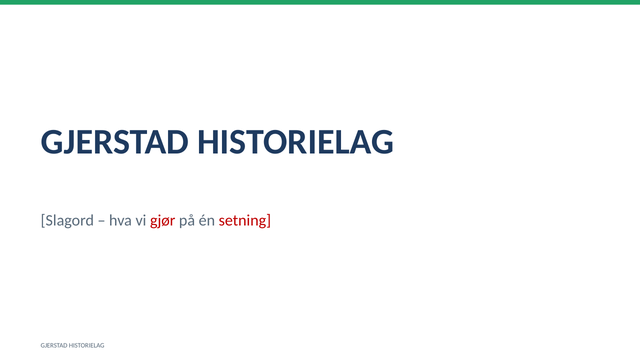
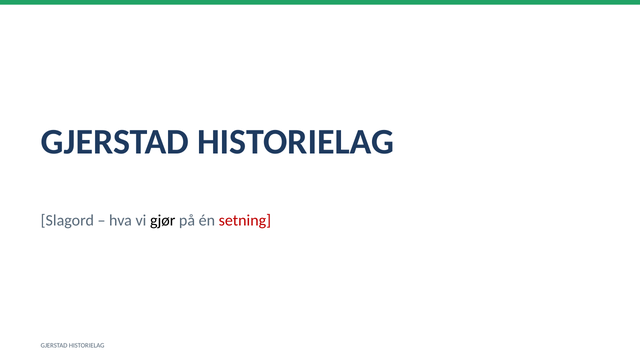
gjør colour: red -> black
